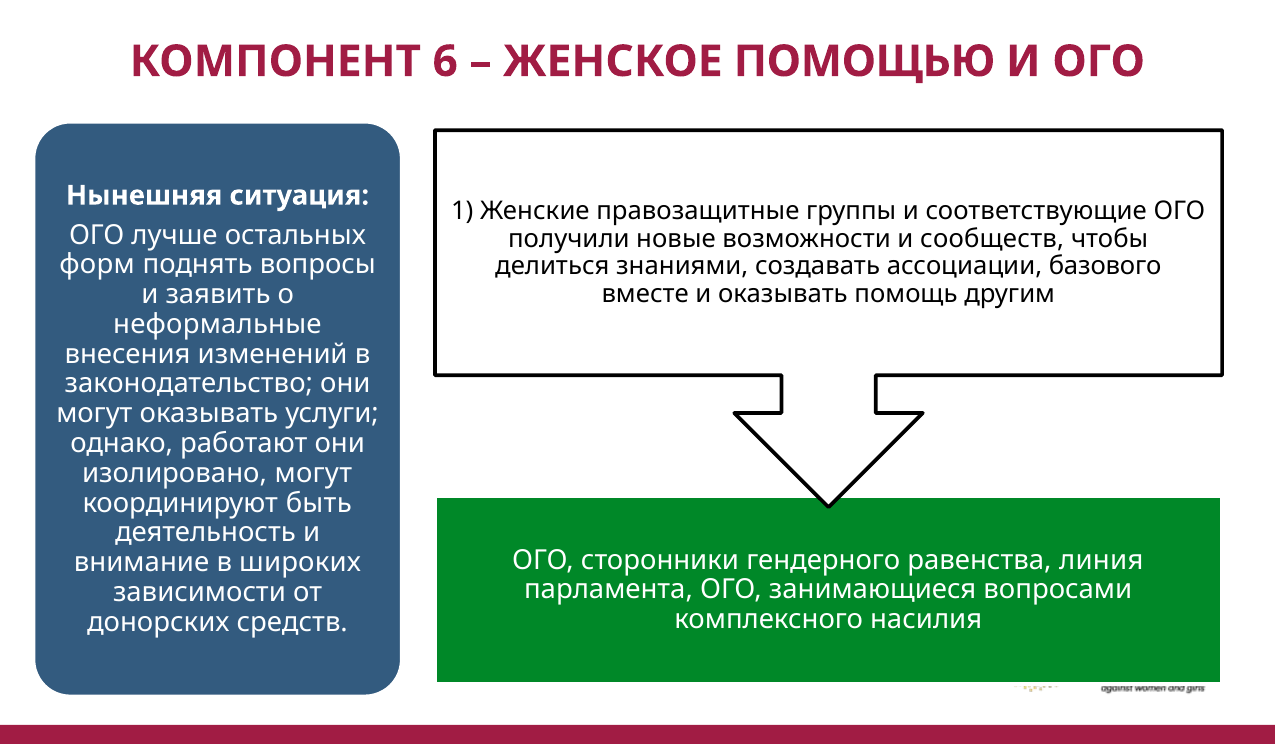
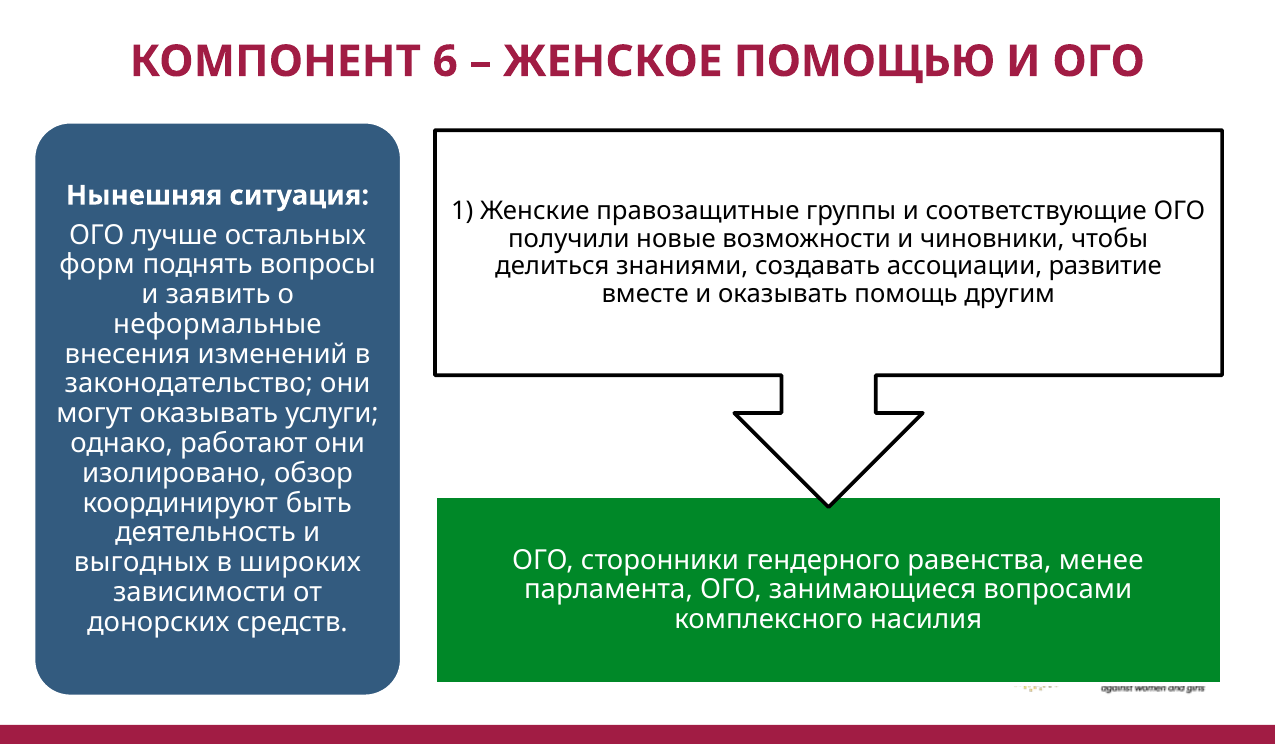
сообществ: сообществ -> чиновники
базового: базового -> развитие
изолировано могут: могут -> обзор
линия: линия -> менее
внимание: внимание -> выгодных
